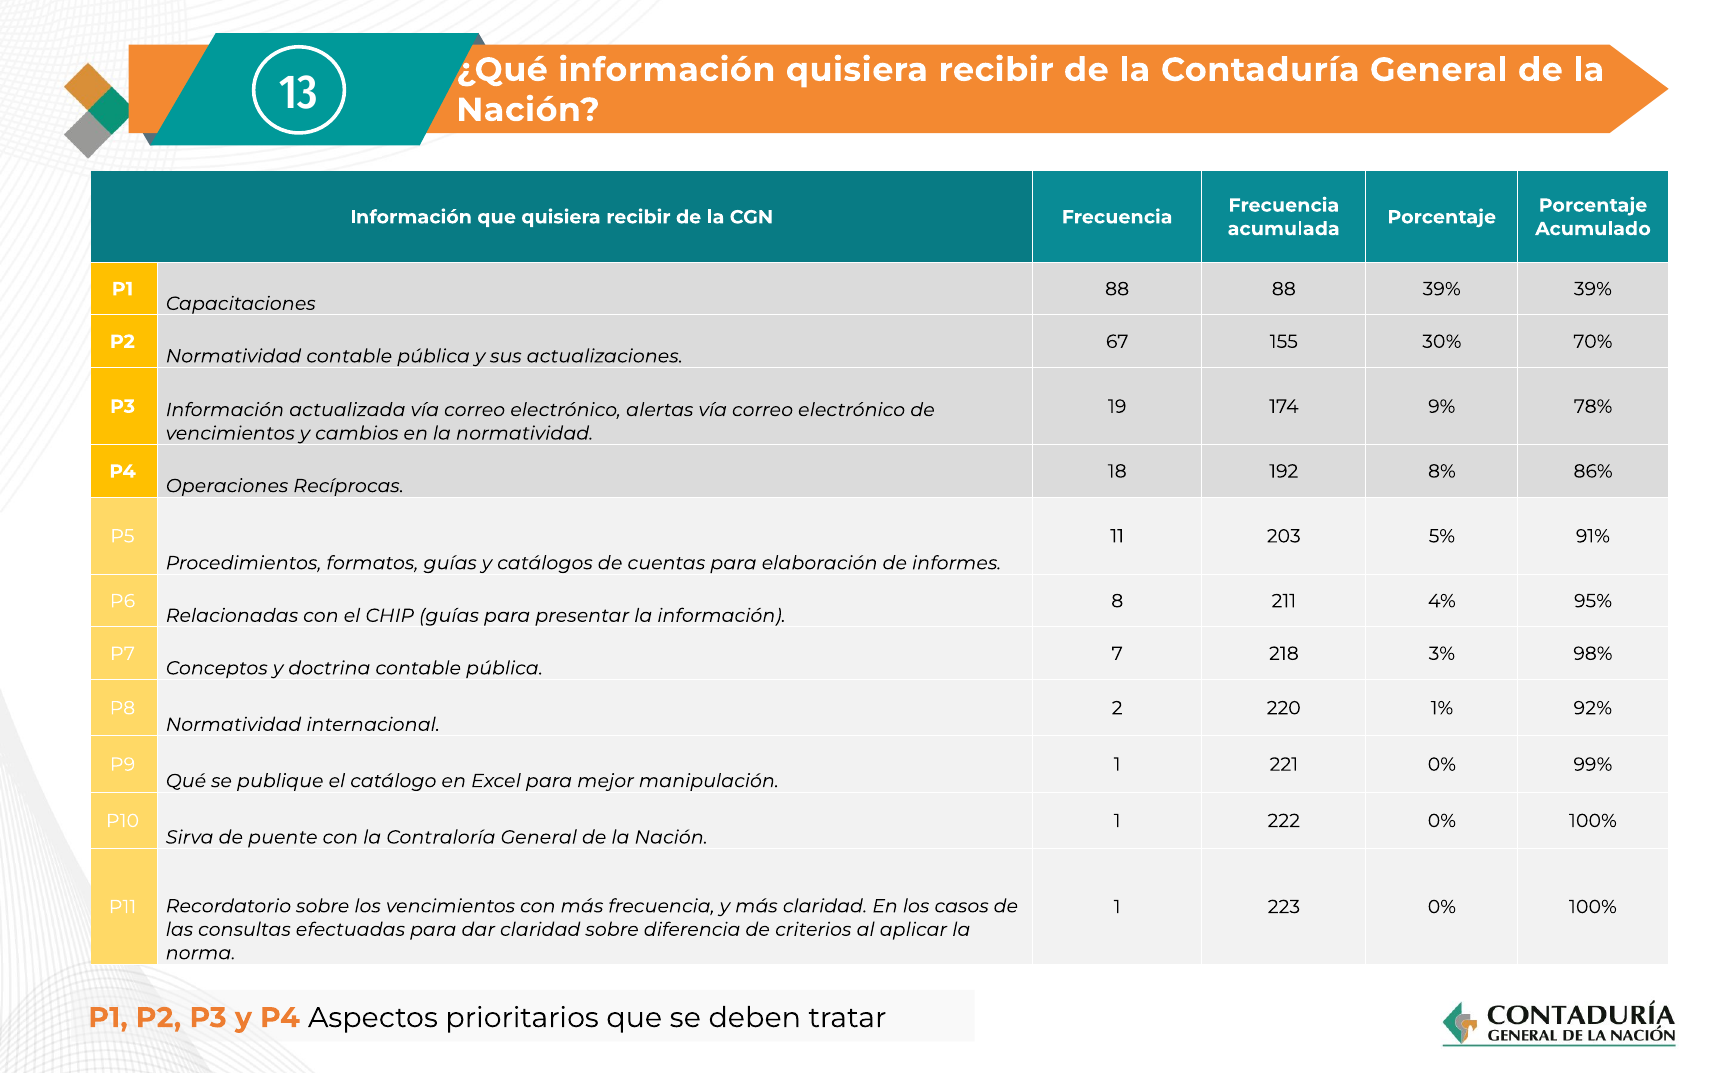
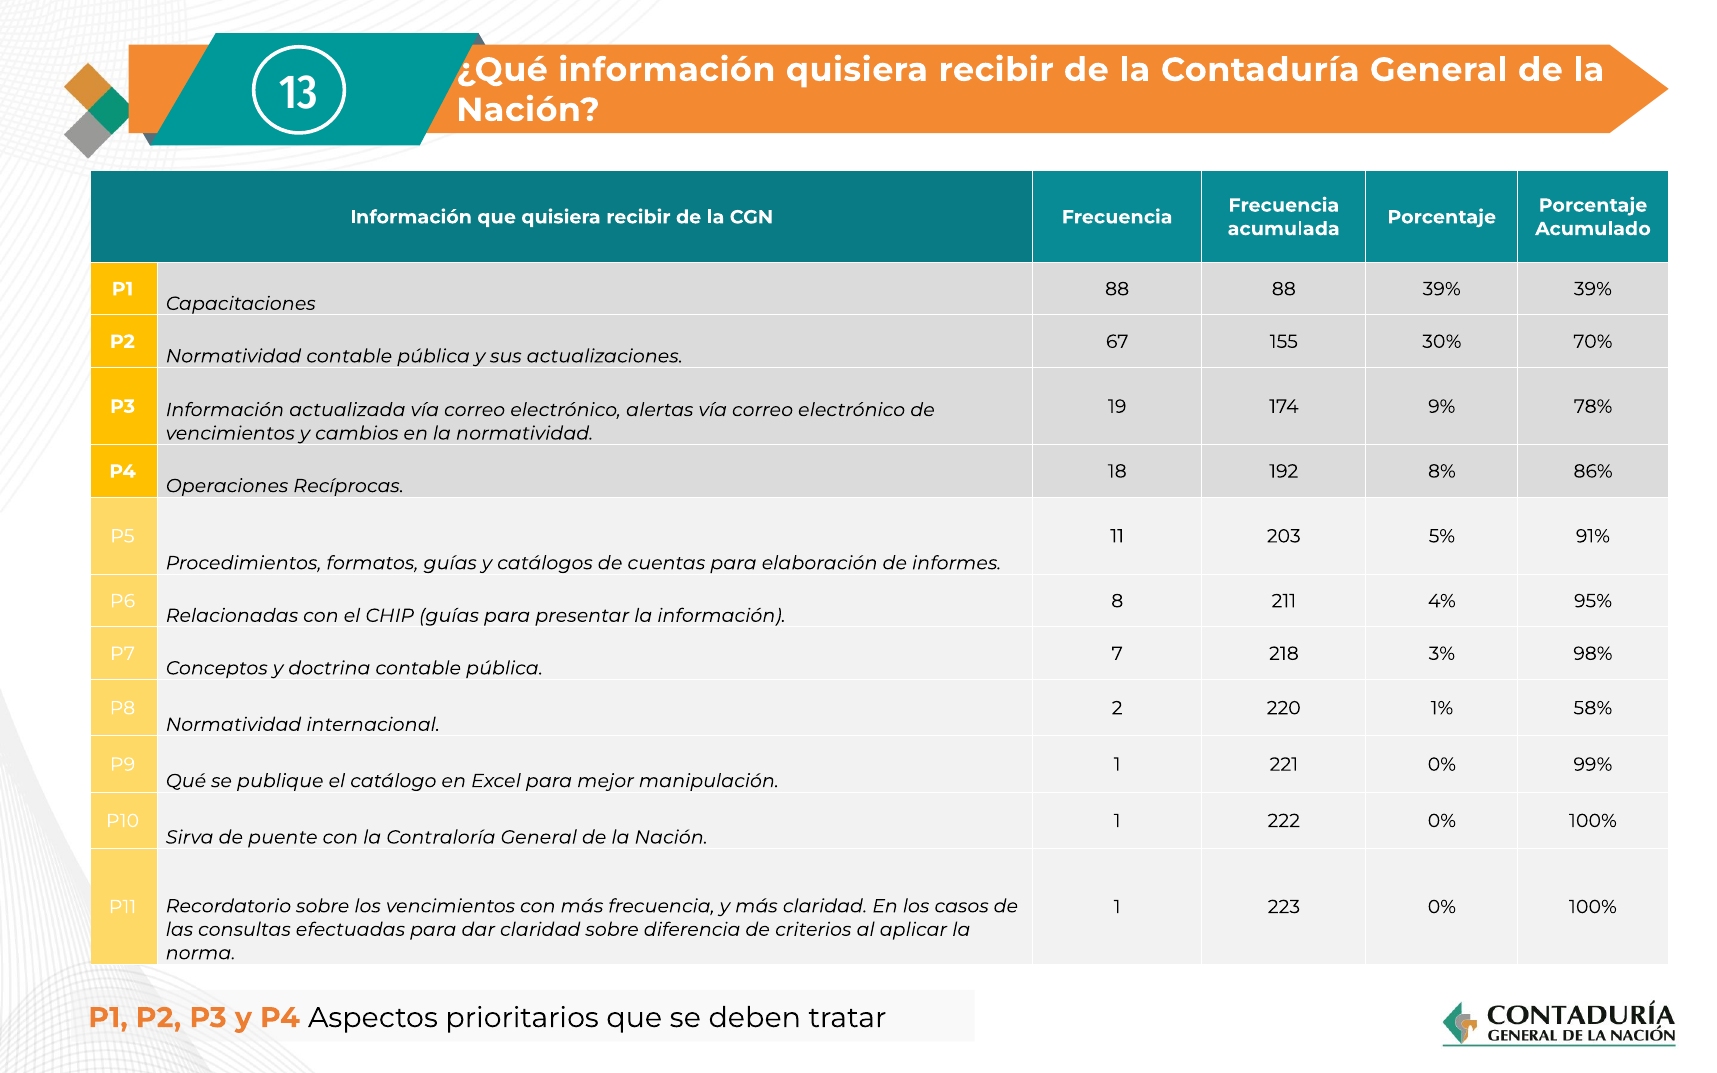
92%: 92% -> 58%
